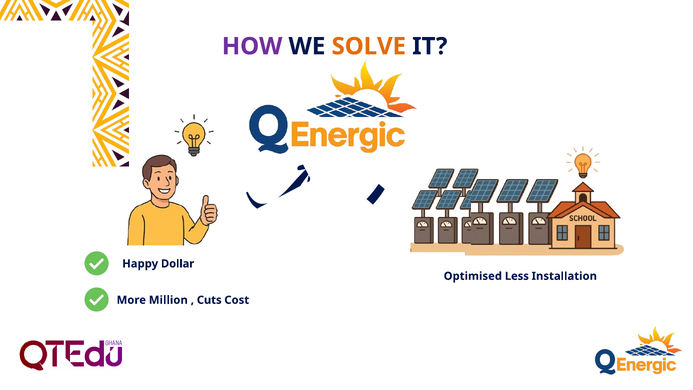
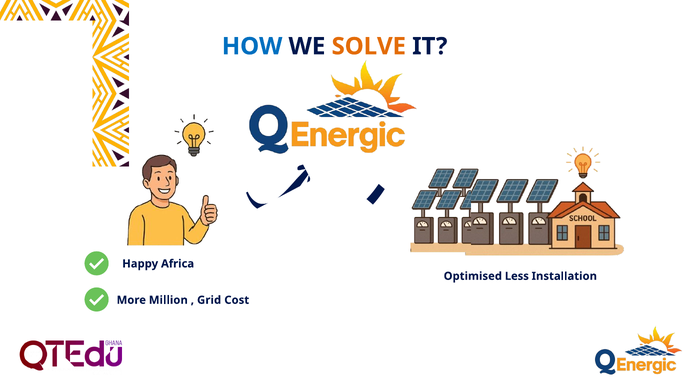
HOW colour: purple -> blue
Dollar: Dollar -> Africa
Cuts: Cuts -> Grid
